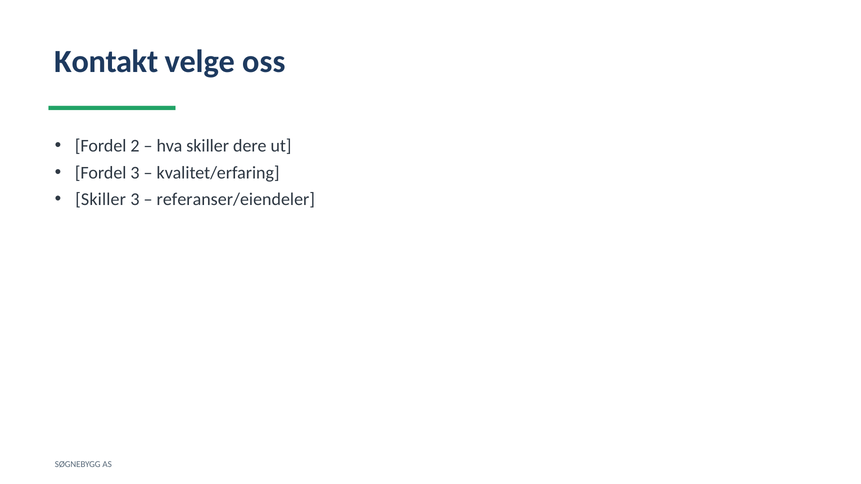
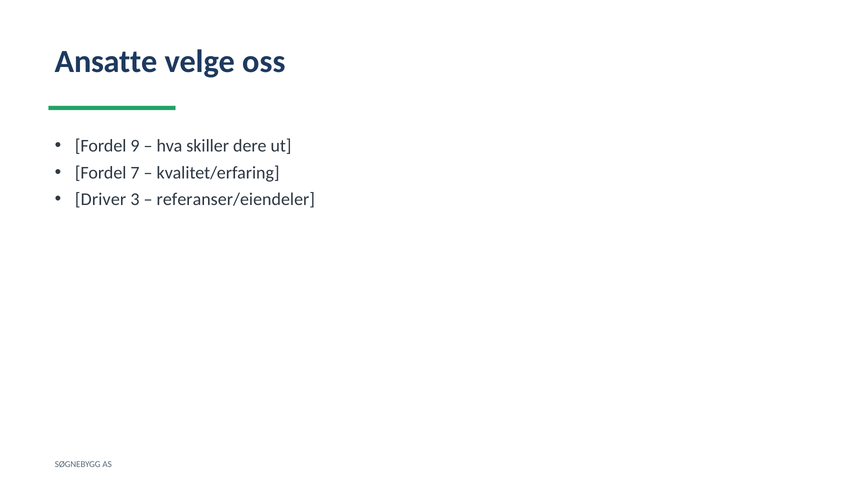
Kontakt: Kontakt -> Ansatte
2: 2 -> 9
Fordel 3: 3 -> 7
Skiller at (101, 200): Skiller -> Driver
